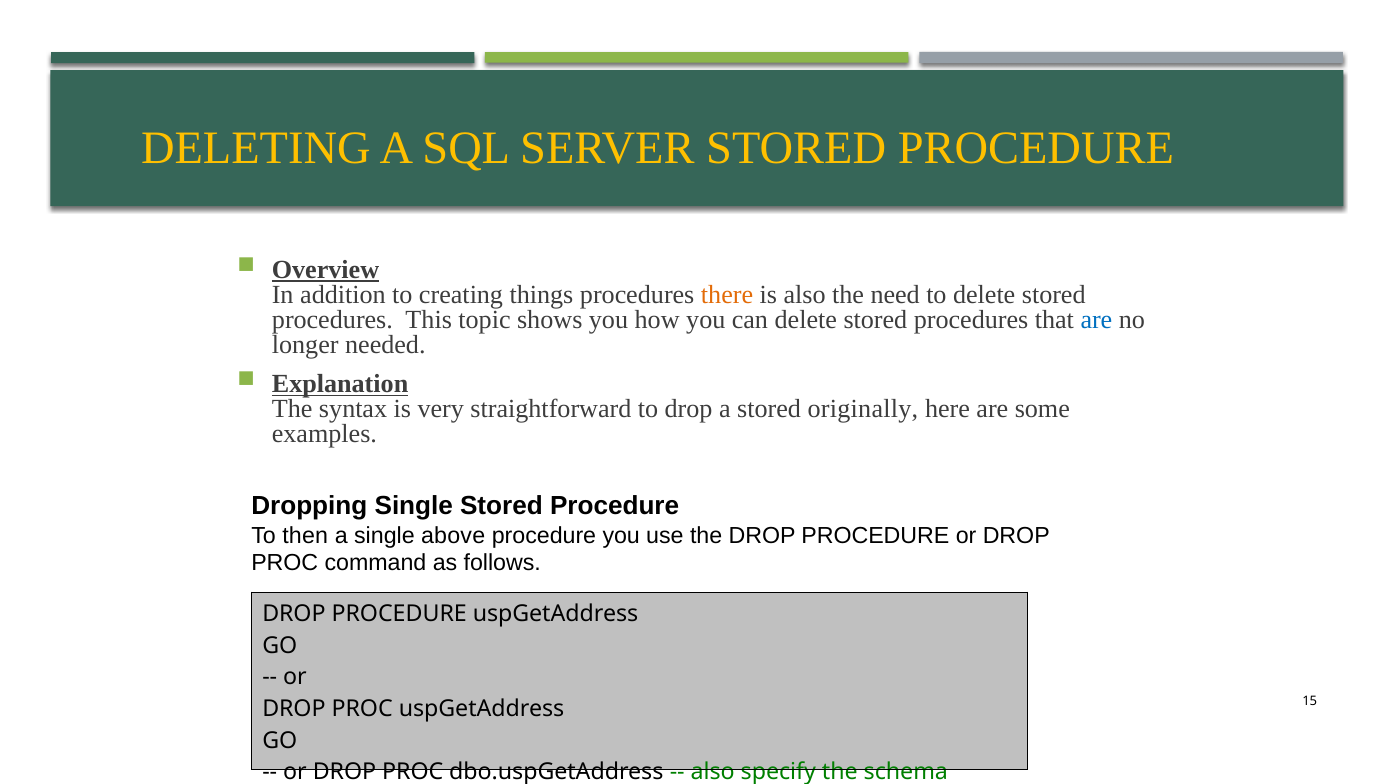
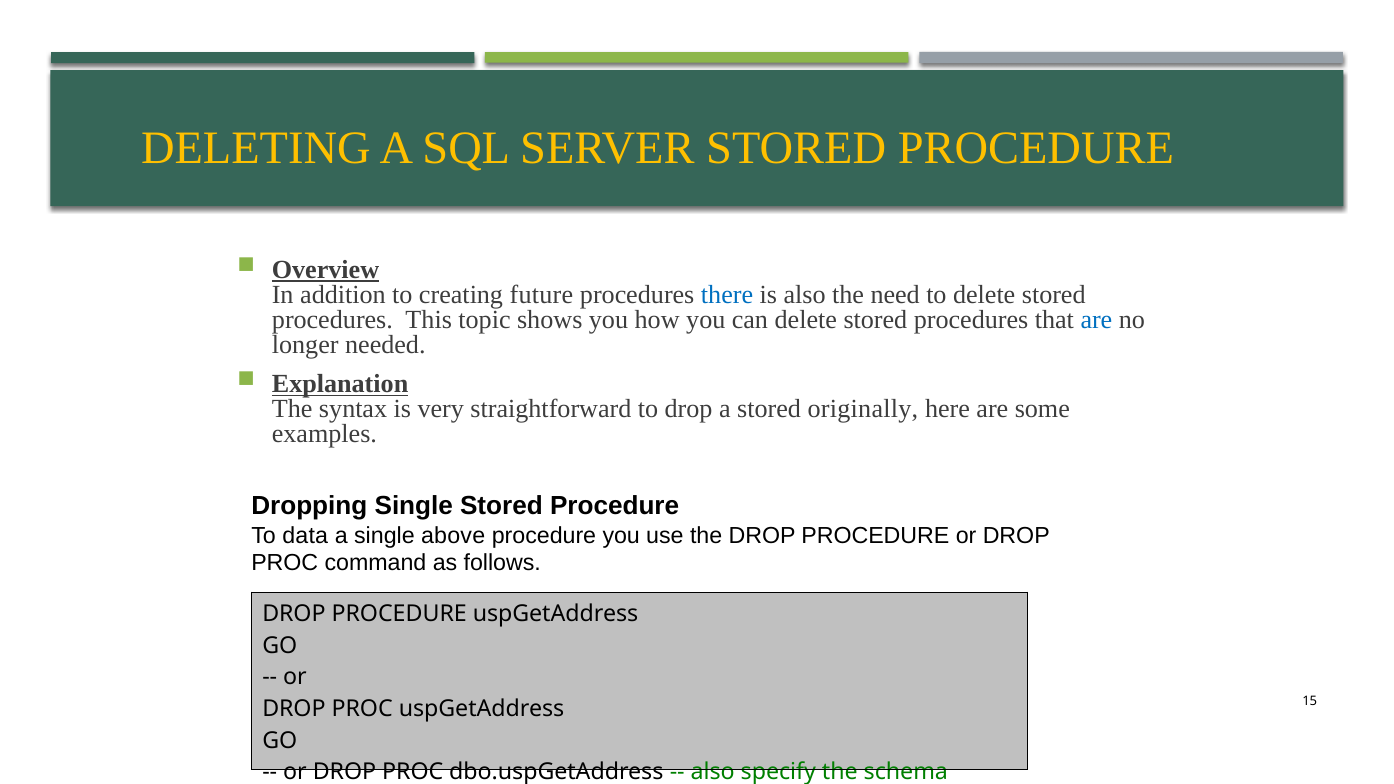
things: things -> future
there colour: orange -> blue
then: then -> data
